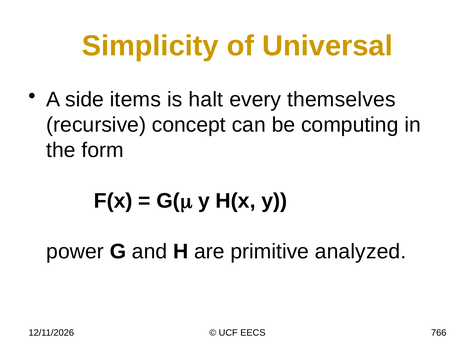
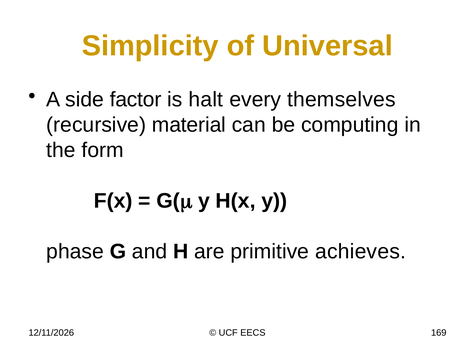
items: items -> factor
concept: concept -> material
power: power -> phase
analyzed: analyzed -> achieves
766: 766 -> 169
